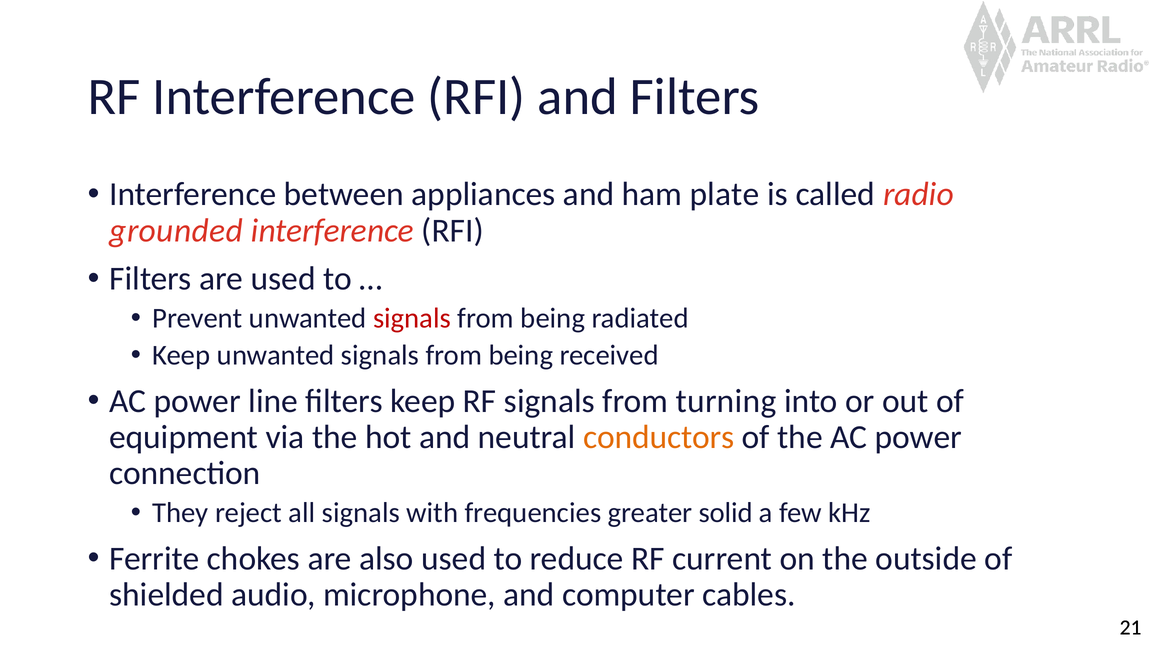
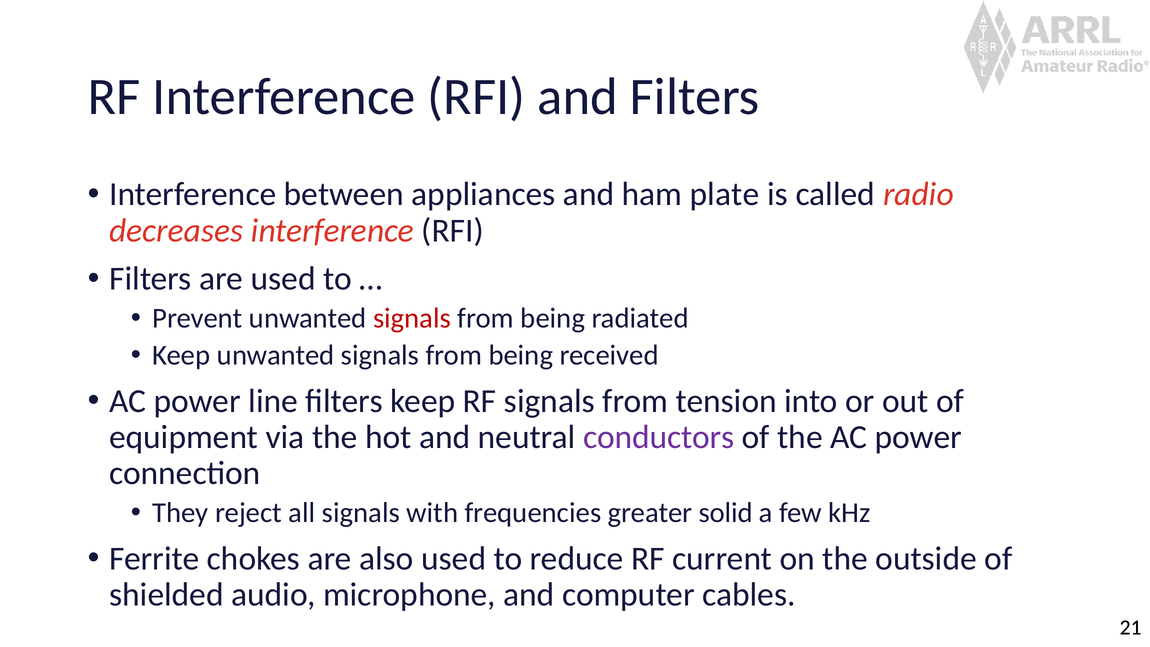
grounded: grounded -> decreases
turning: turning -> tension
conductors colour: orange -> purple
